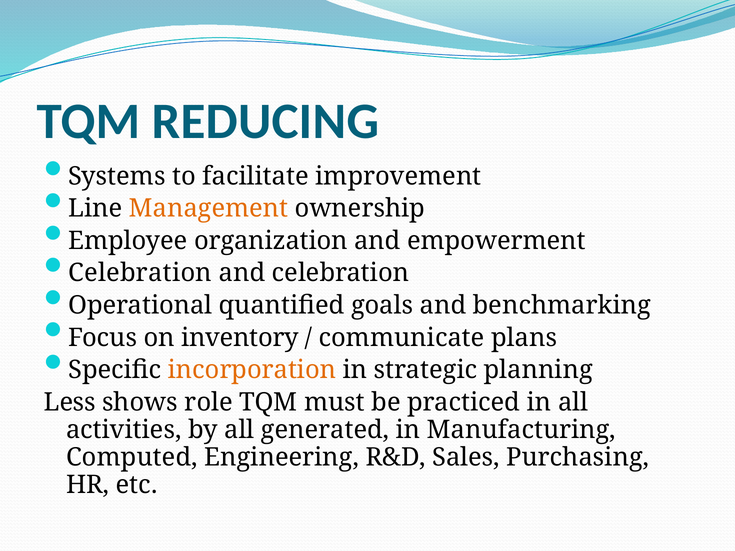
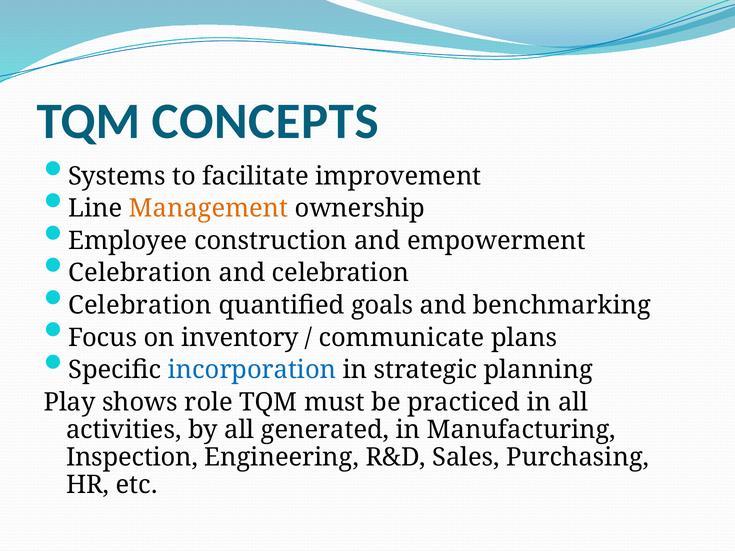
REDUCING: REDUCING -> CONCEPTS
organization: organization -> construction
Operational at (140, 305): Operational -> Celebration
incorporation colour: orange -> blue
Less: Less -> Play
Computed: Computed -> Inspection
